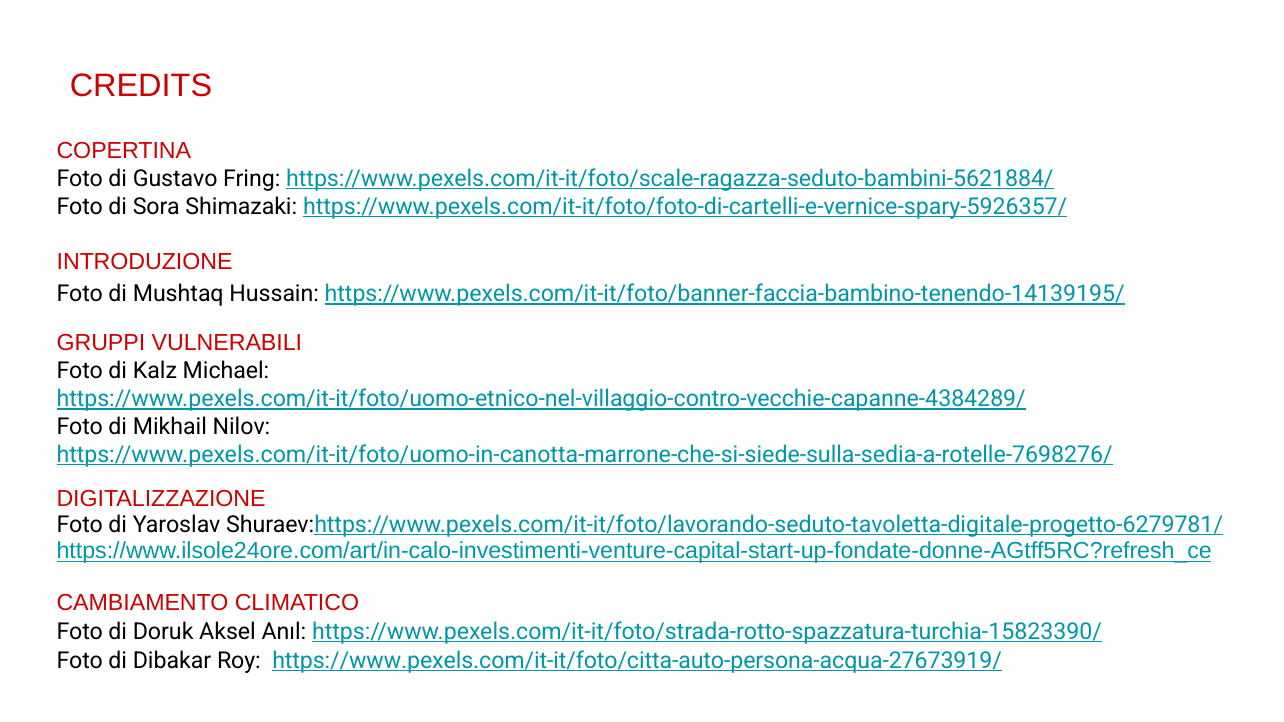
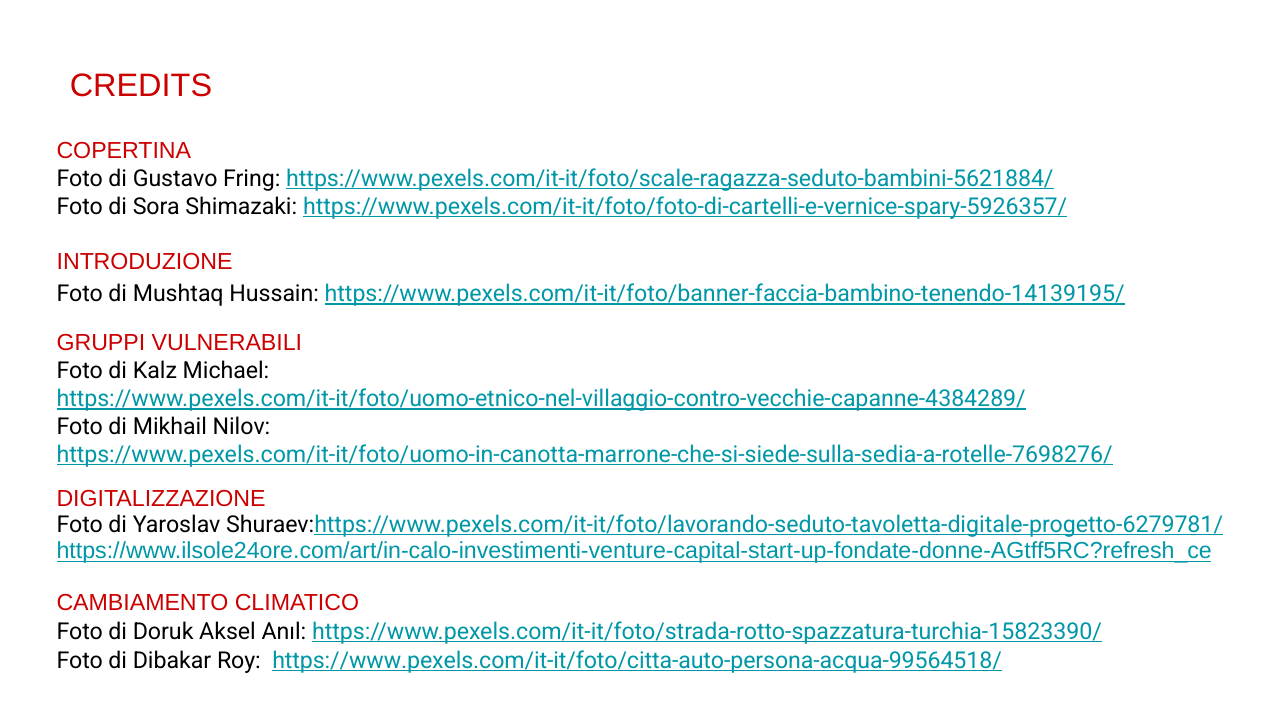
https://www.pexels.com/it-it/foto/citta-auto-persona-acqua-27673919/: https://www.pexels.com/it-it/foto/citta-auto-persona-acqua-27673919/ -> https://www.pexels.com/it-it/foto/citta-auto-persona-acqua-99564518/
